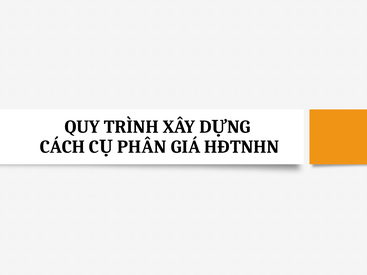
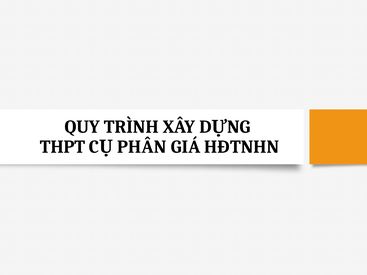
CÁCH: CÁCH -> THPT
